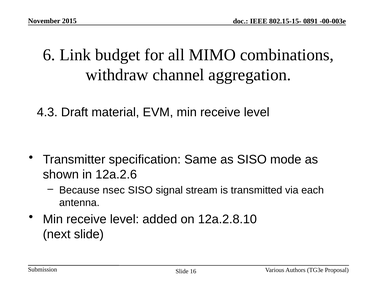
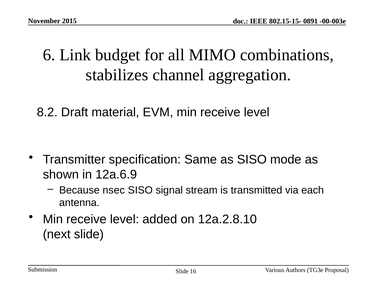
withdraw: withdraw -> stabilizes
4.3: 4.3 -> 8.2
12a.2.6: 12a.2.6 -> 12a.6.9
